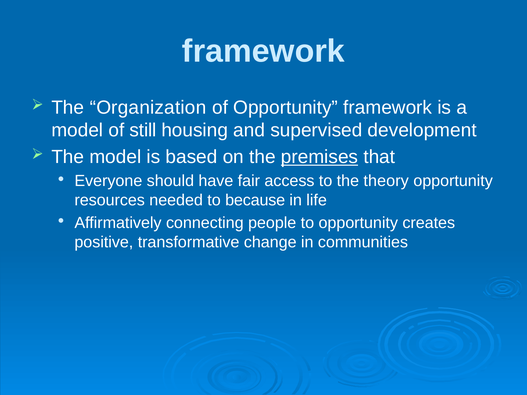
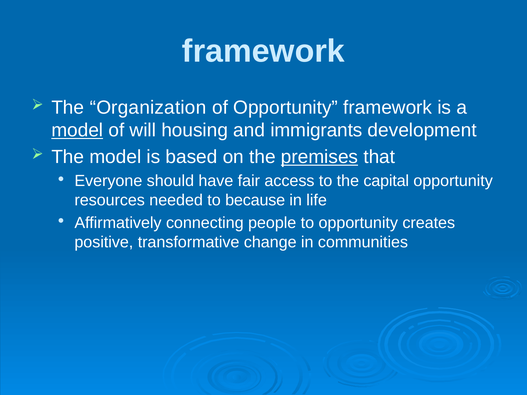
model at (77, 130) underline: none -> present
still: still -> will
supervised: supervised -> immigrants
theory: theory -> capital
